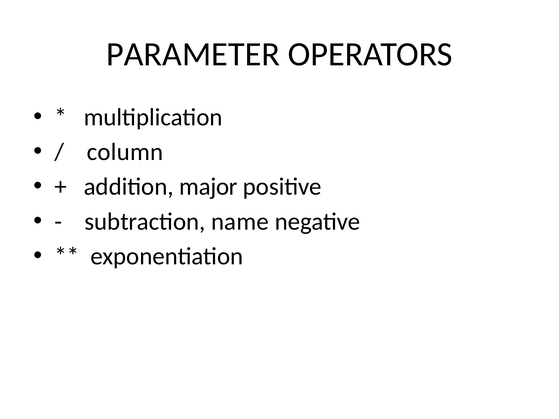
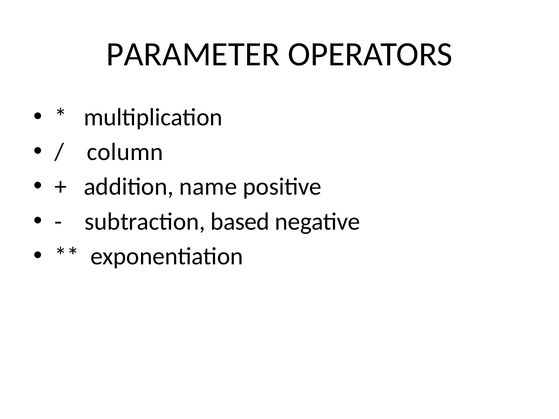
major: major -> name
name: name -> based
